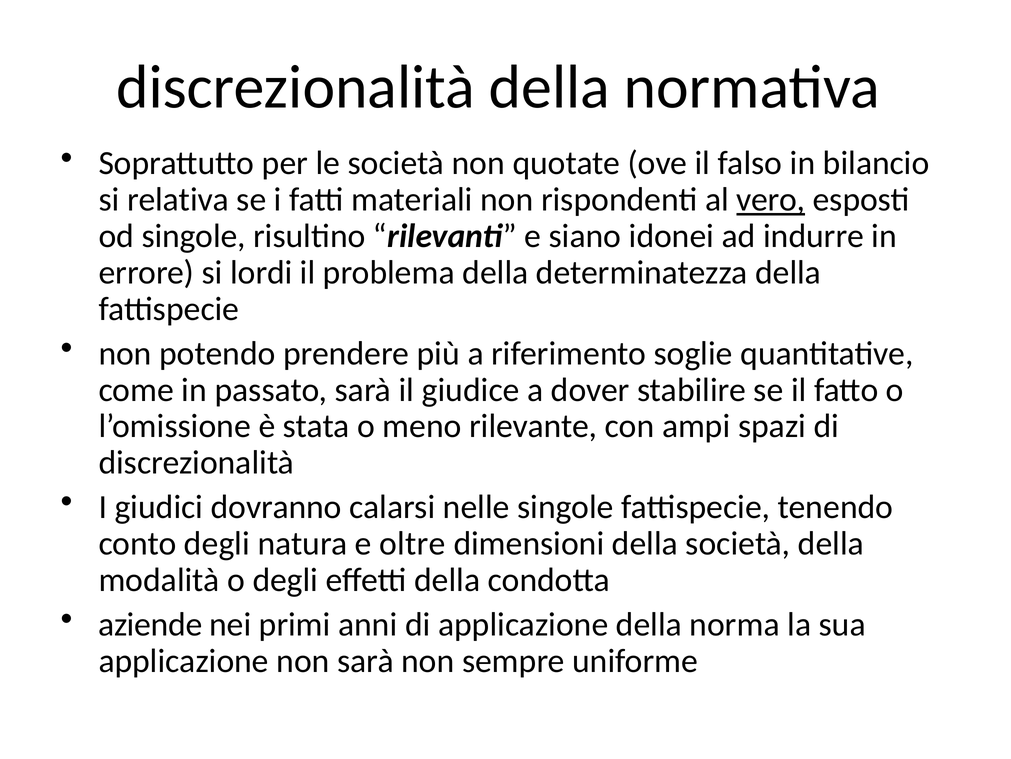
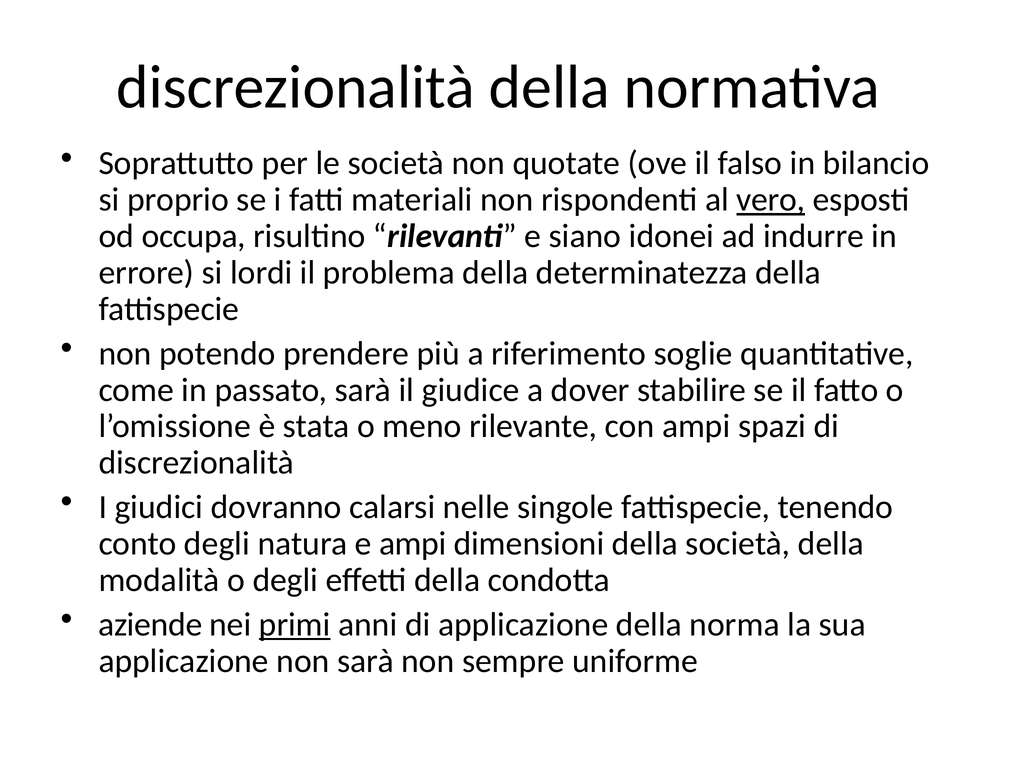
relativa: relativa -> proprio
od singole: singole -> occupa
e oltre: oltre -> ampi
primi underline: none -> present
